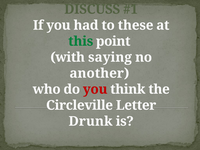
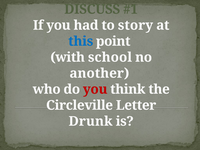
these: these -> story
this colour: green -> blue
saying: saying -> school
